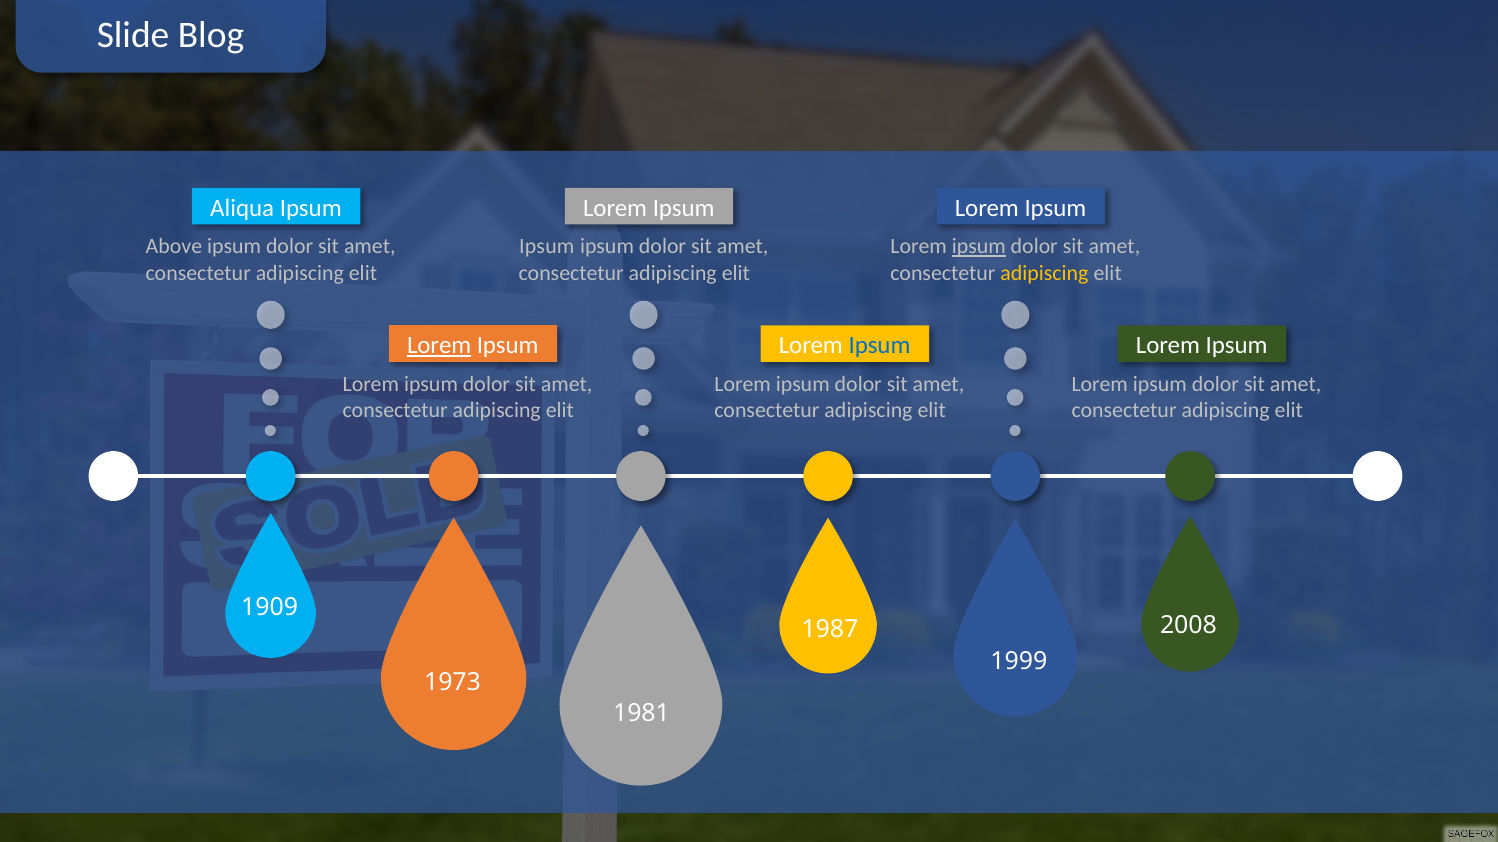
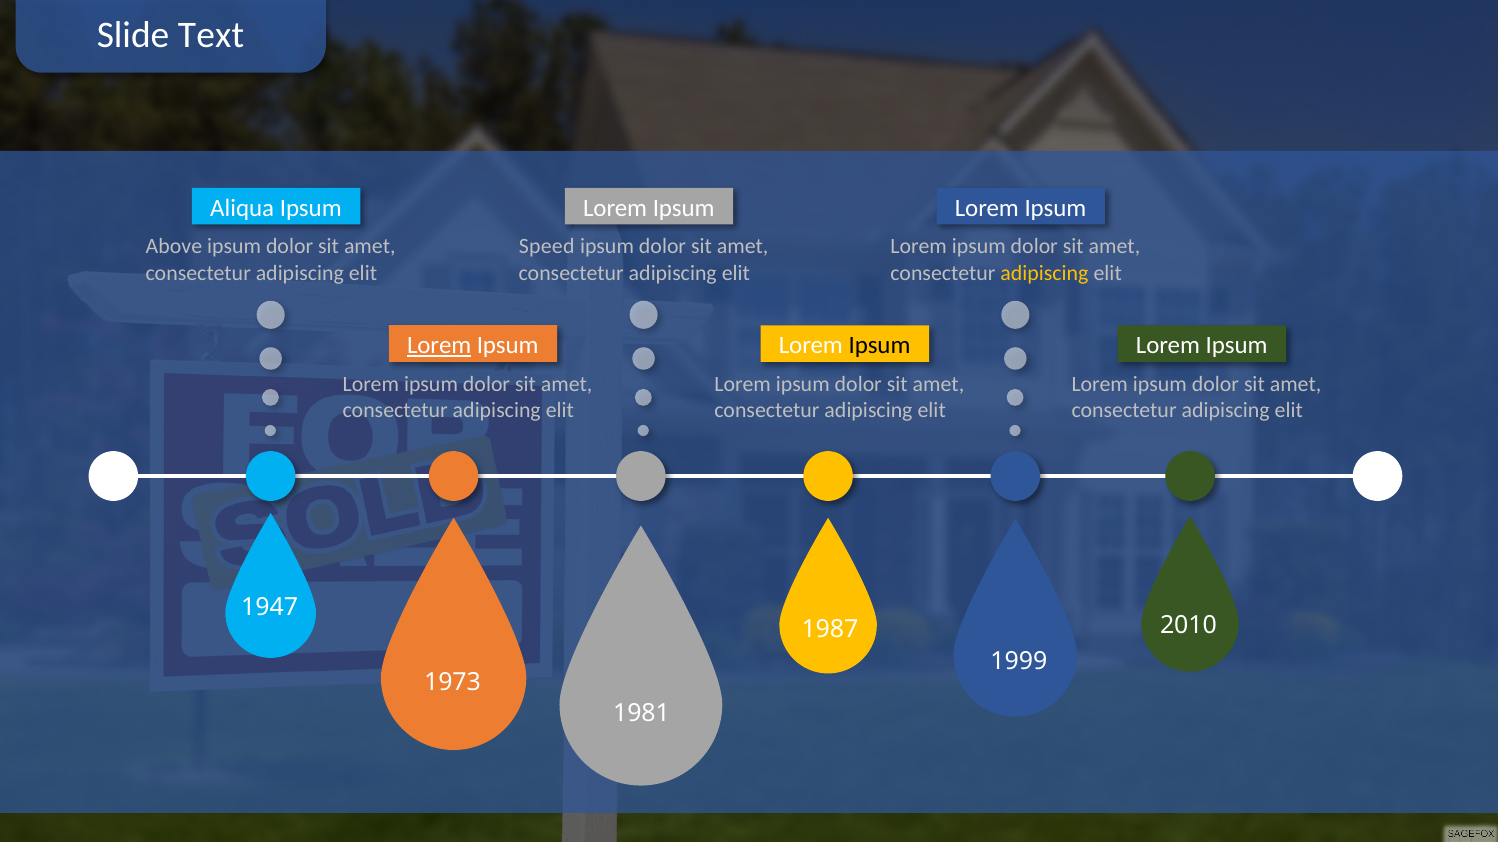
Blog: Blog -> Text
Ipsum at (547, 247): Ipsum -> Speed
ipsum at (979, 247) underline: present -> none
Ipsum at (879, 346) colour: blue -> black
1909: 1909 -> 1947
2008: 2008 -> 2010
